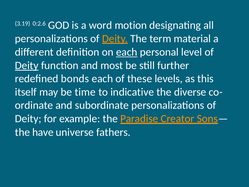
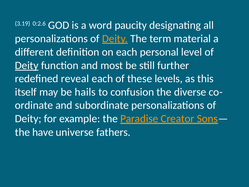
motion: motion -> paucity
each at (127, 52) underline: present -> none
bonds: bonds -> reveal
time: time -> hails
indicative: indicative -> confusion
